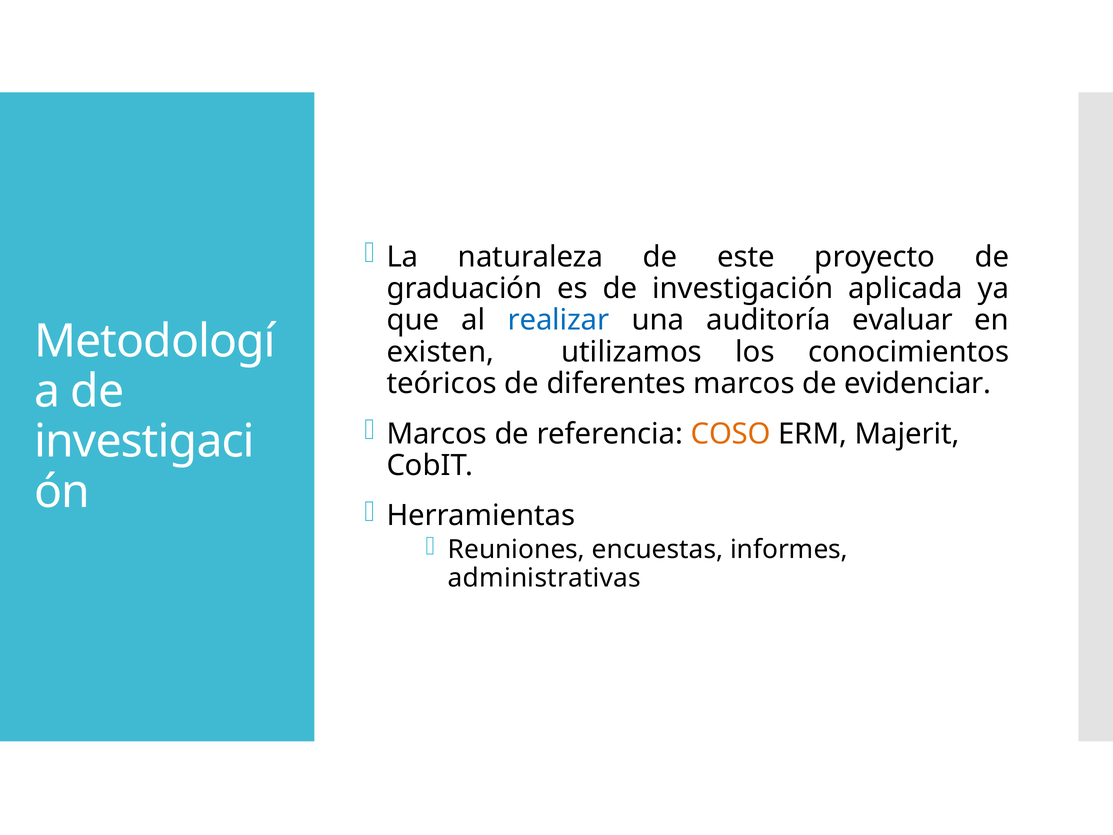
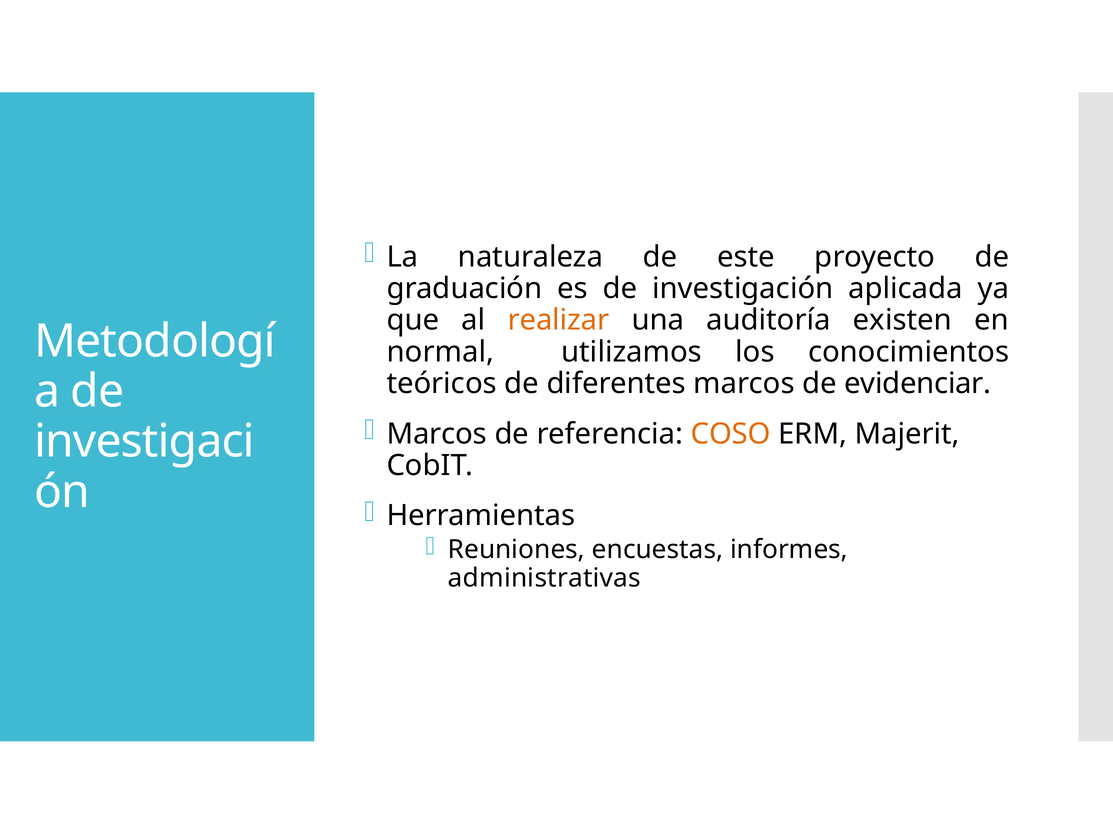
realizar colour: blue -> orange
evaluar: evaluar -> existen
existen: existen -> normal
